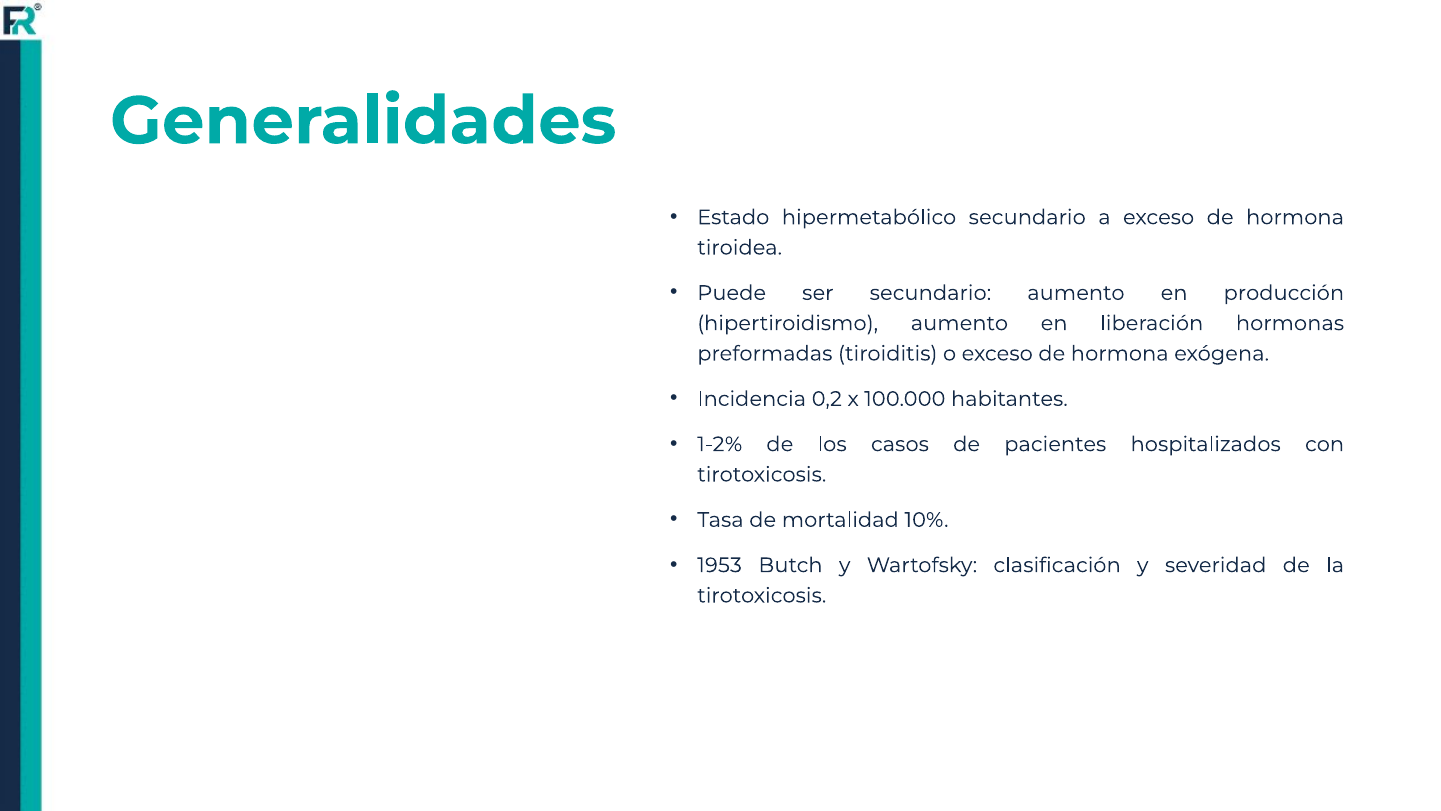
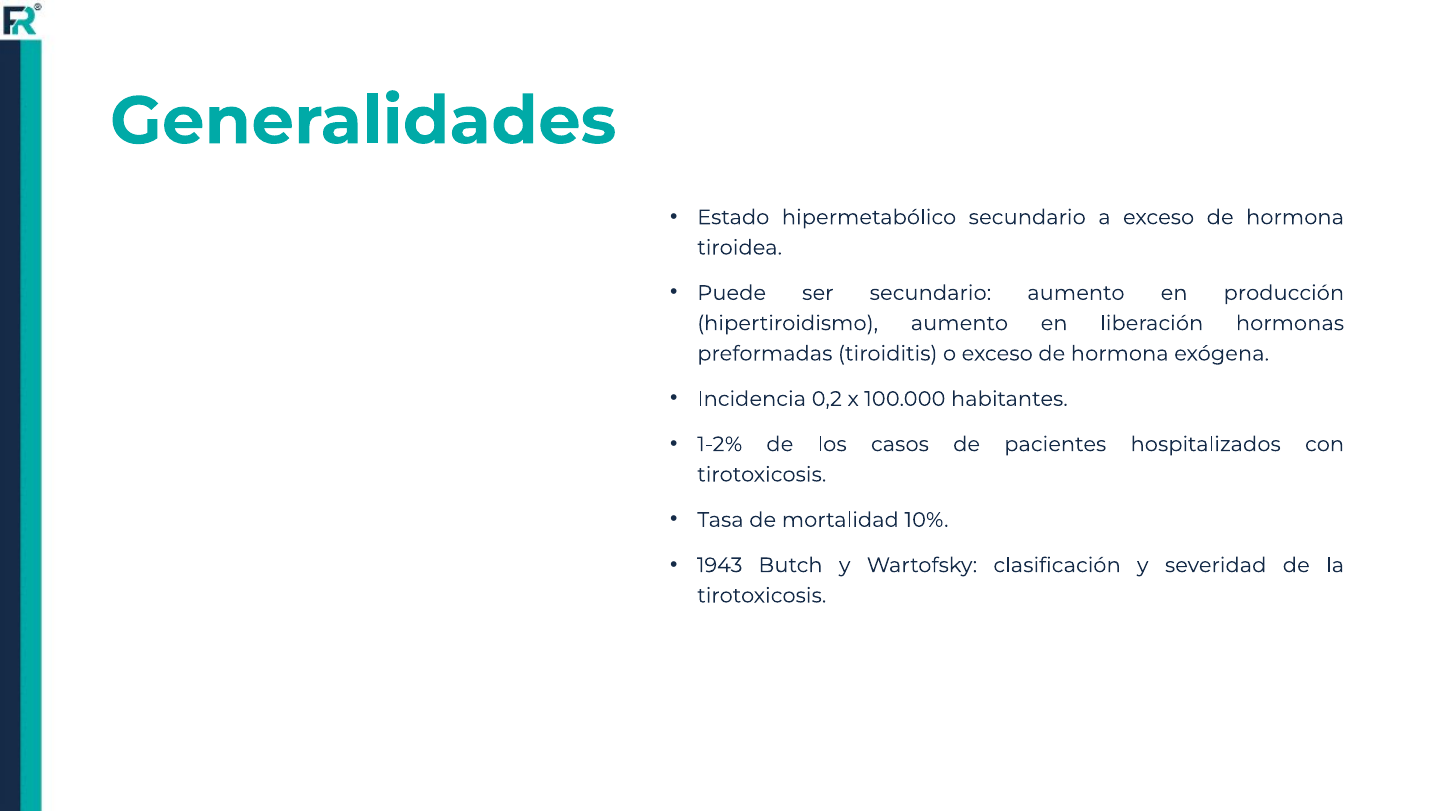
1953: 1953 -> 1943
